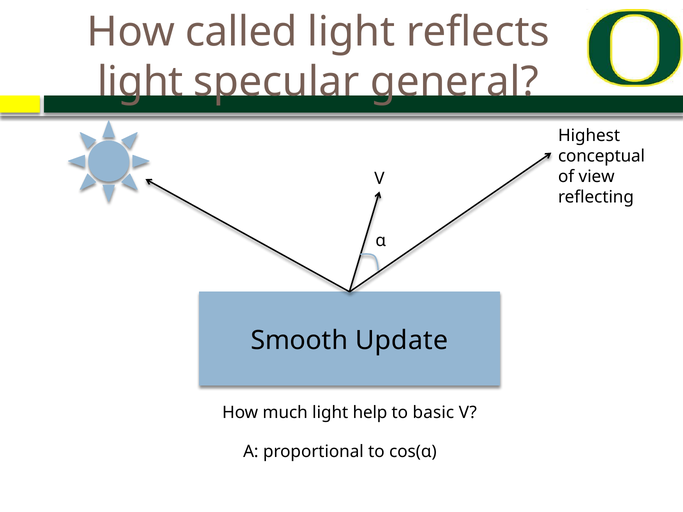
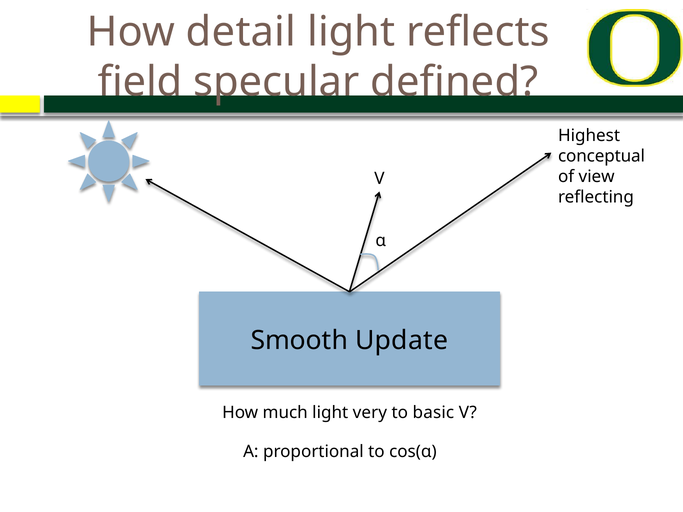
called: called -> detail
light at (140, 82): light -> field
general: general -> defined
help: help -> very
